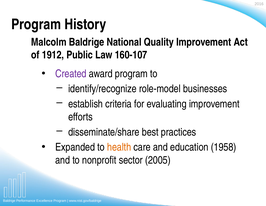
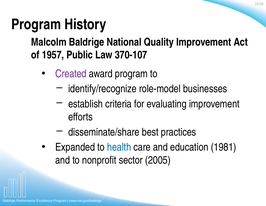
1912: 1912 -> 1957
160-107: 160-107 -> 370-107
health colour: orange -> blue
1958: 1958 -> 1981
